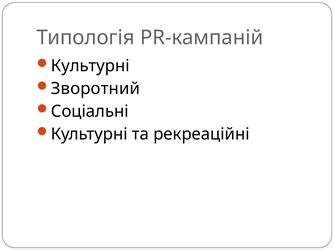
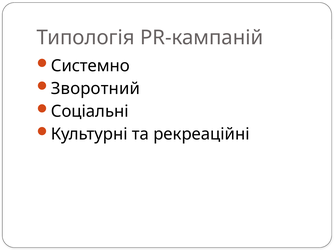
Культурні at (90, 66): Культурні -> Системно
